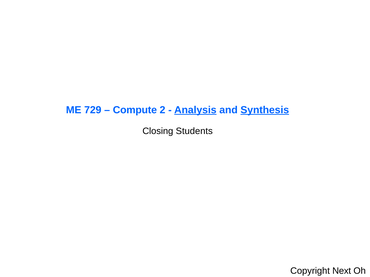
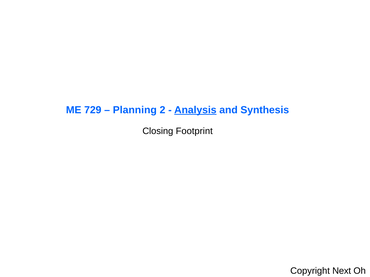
Compute: Compute -> Planning
Synthesis underline: present -> none
Students: Students -> Footprint
